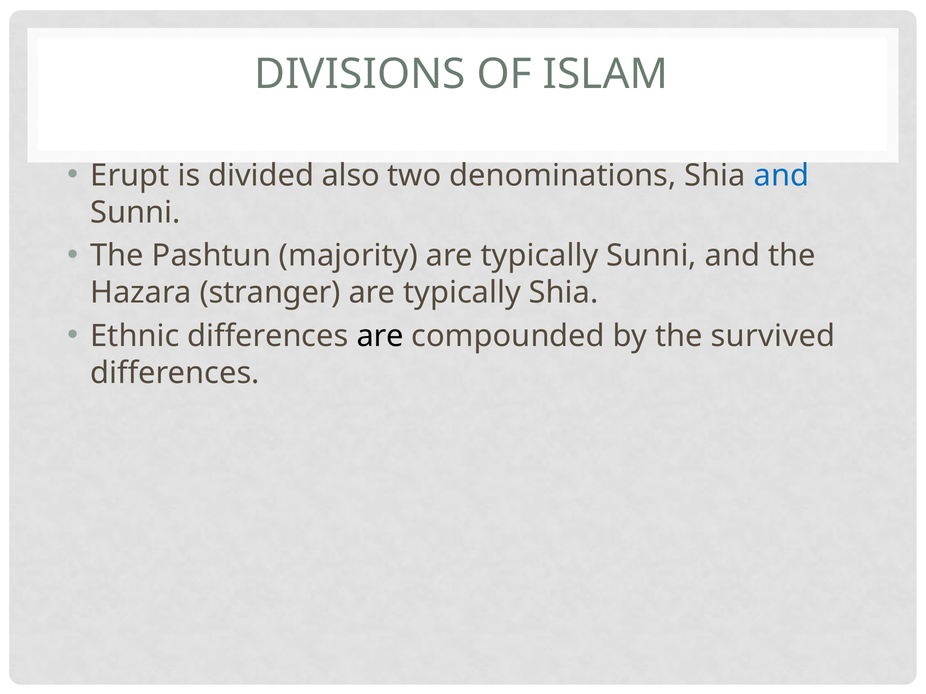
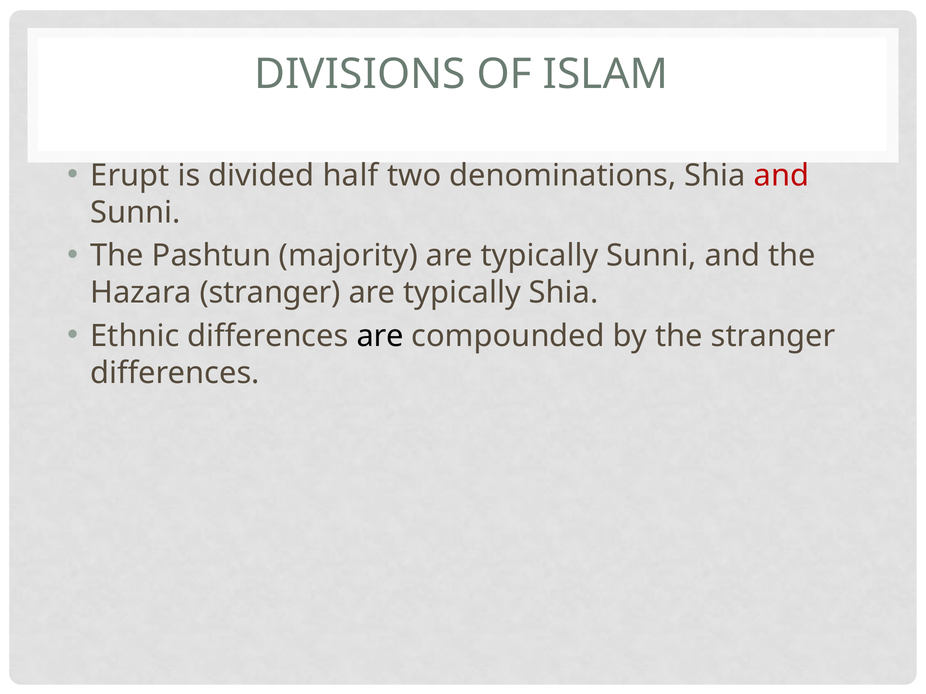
also: also -> half
and at (781, 176) colour: blue -> red
the survived: survived -> stranger
